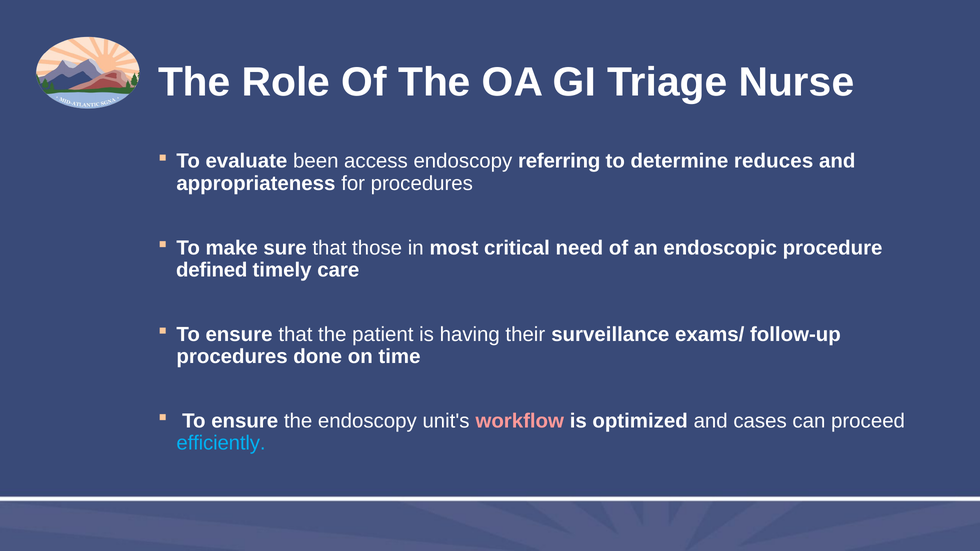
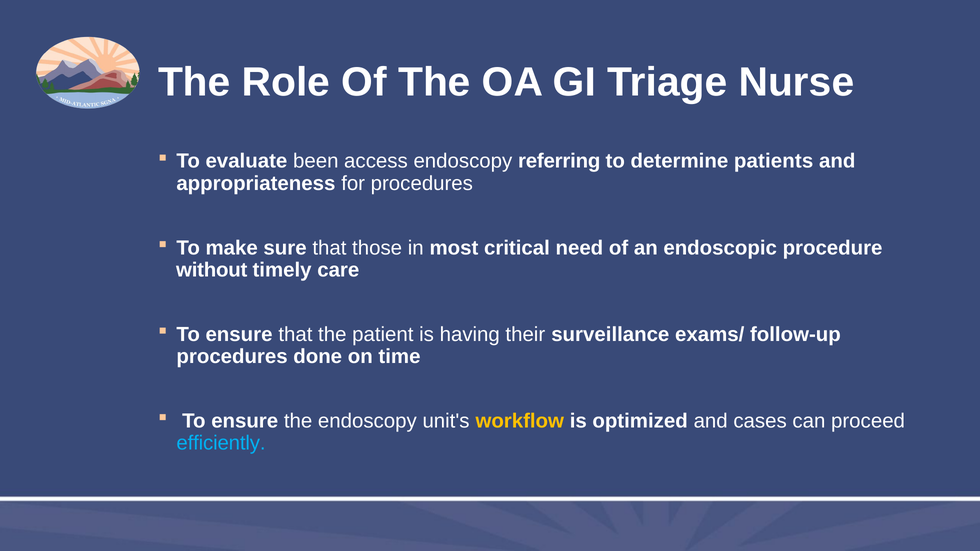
reduces: reduces -> patients
defined: defined -> without
workflow colour: pink -> yellow
